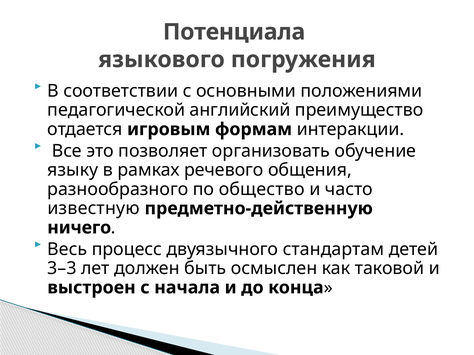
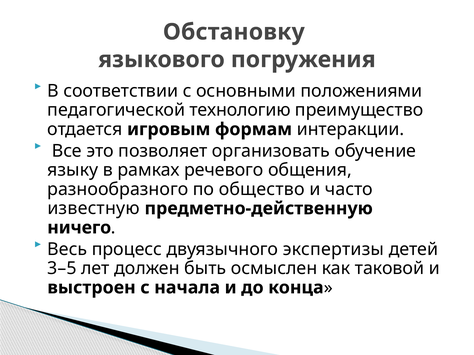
Потенциала: Потенциала -> Обстановку
английский: английский -> технологию
стандартам: стандартам -> экспертизы
3–3: 3–3 -> 3–5
